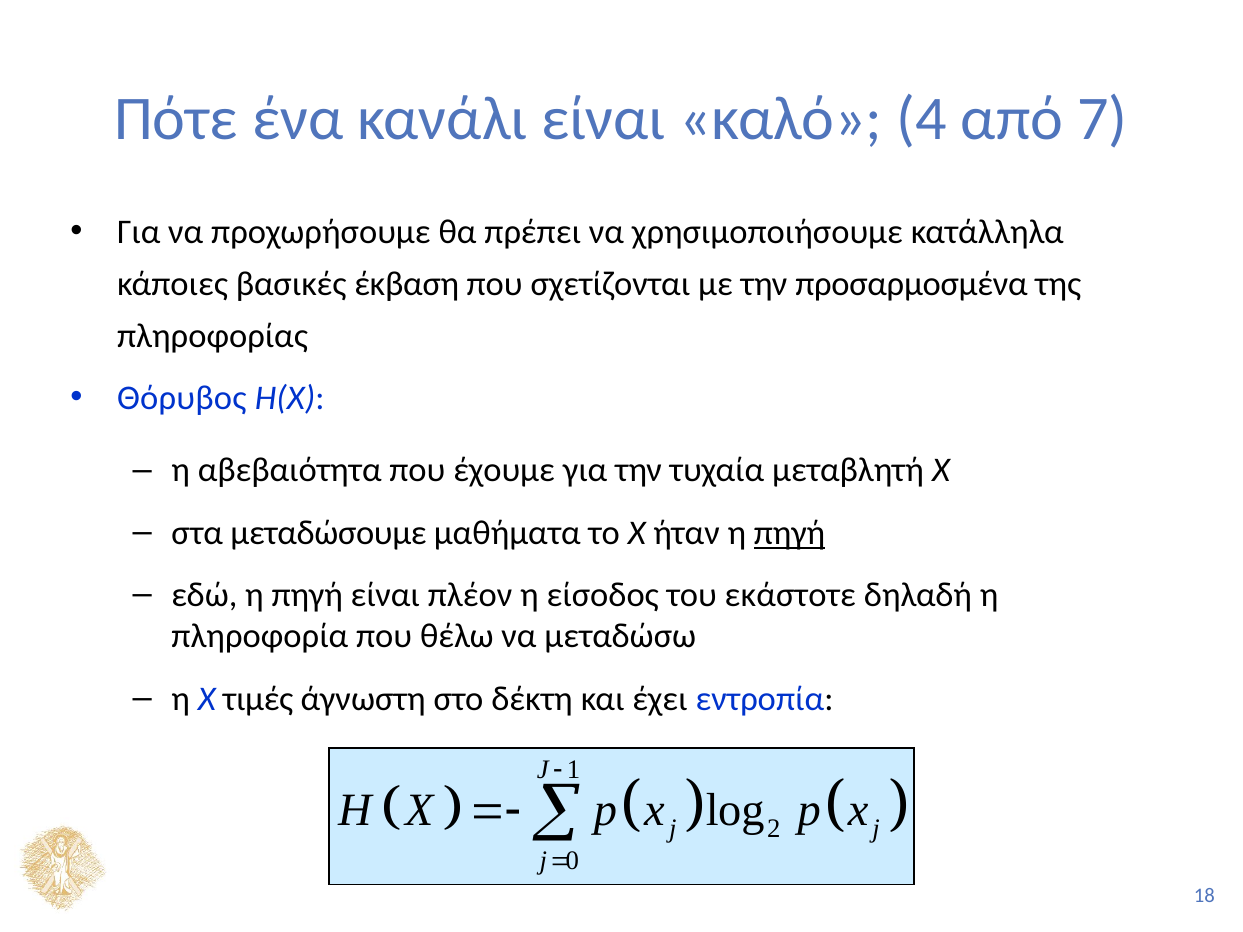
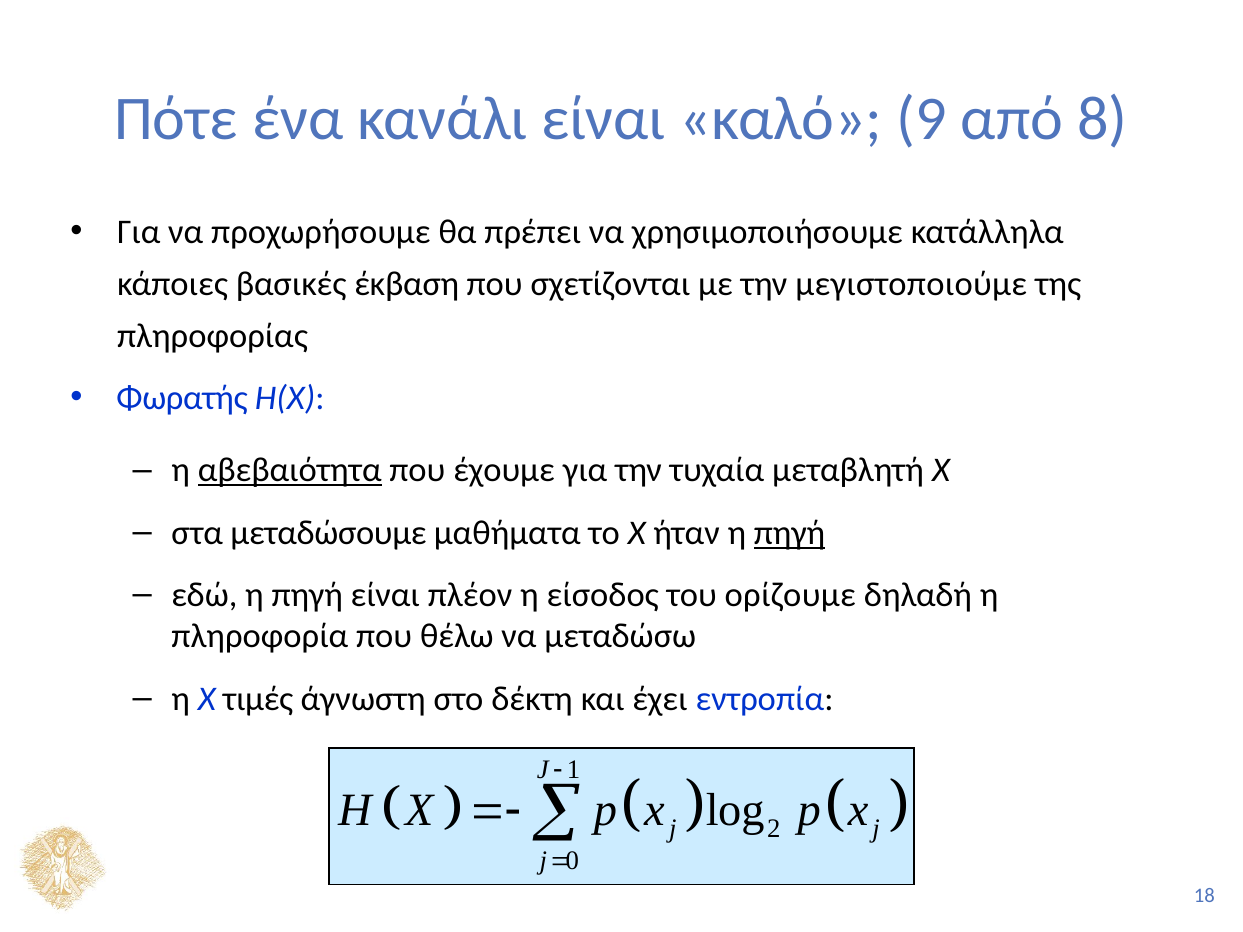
4: 4 -> 9
7: 7 -> 8
προσαρμοσμένα: προσαρμοσμένα -> μεγιστοποιούμε
Θόρυβος: Θόρυβος -> Φωρατής
αβεβαιότητα underline: none -> present
εκάστοτε: εκάστοτε -> ορίζουμε
